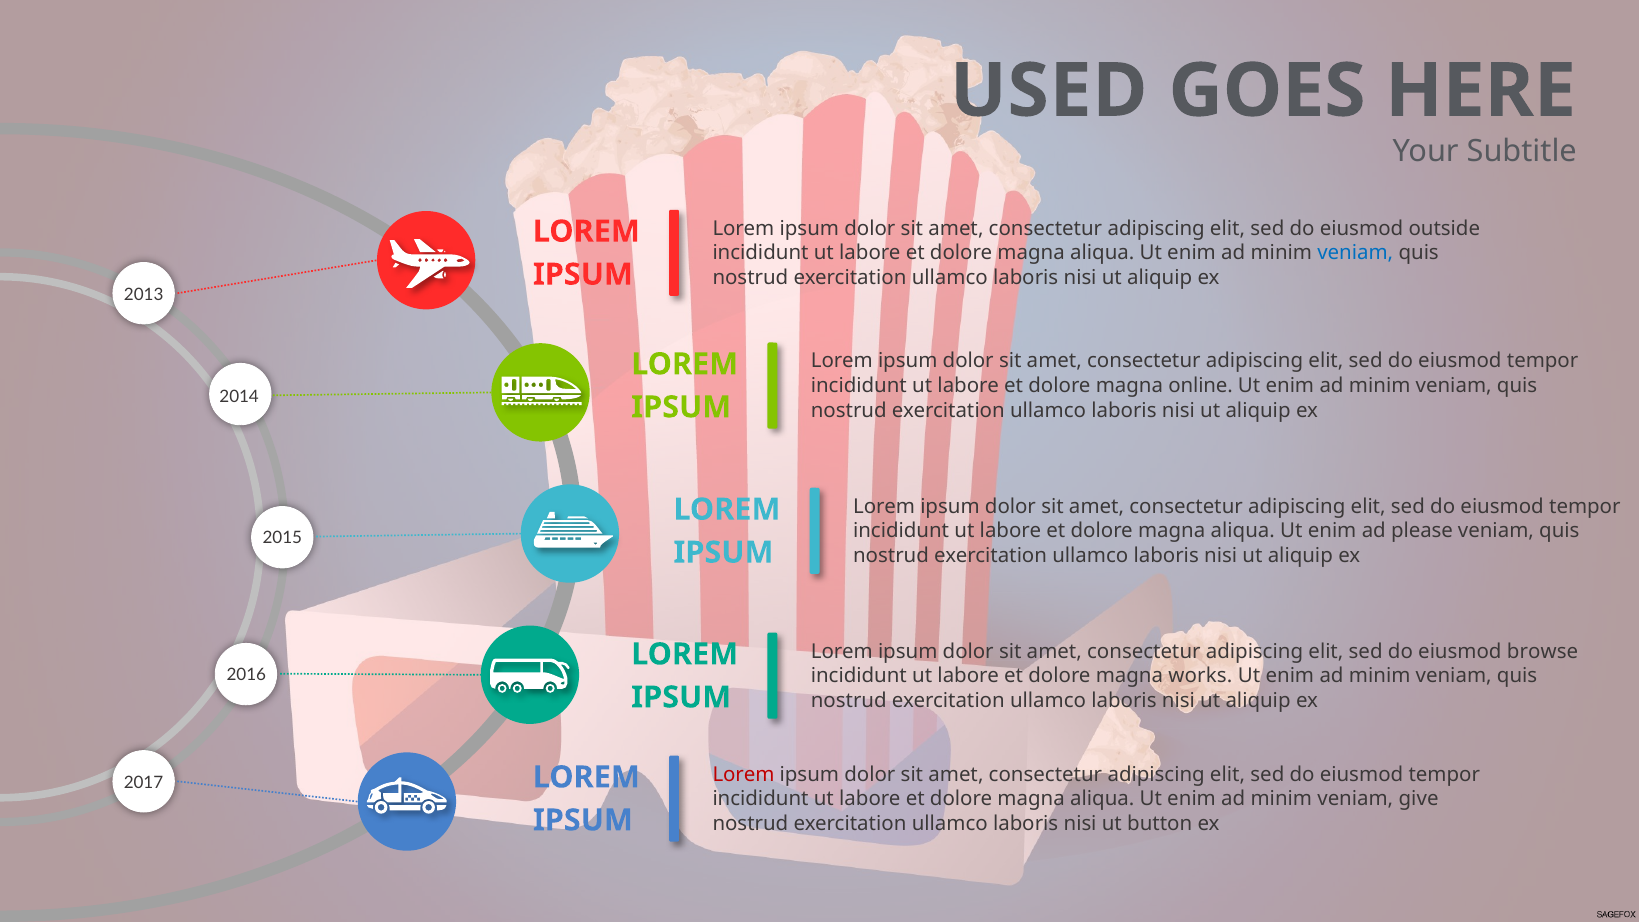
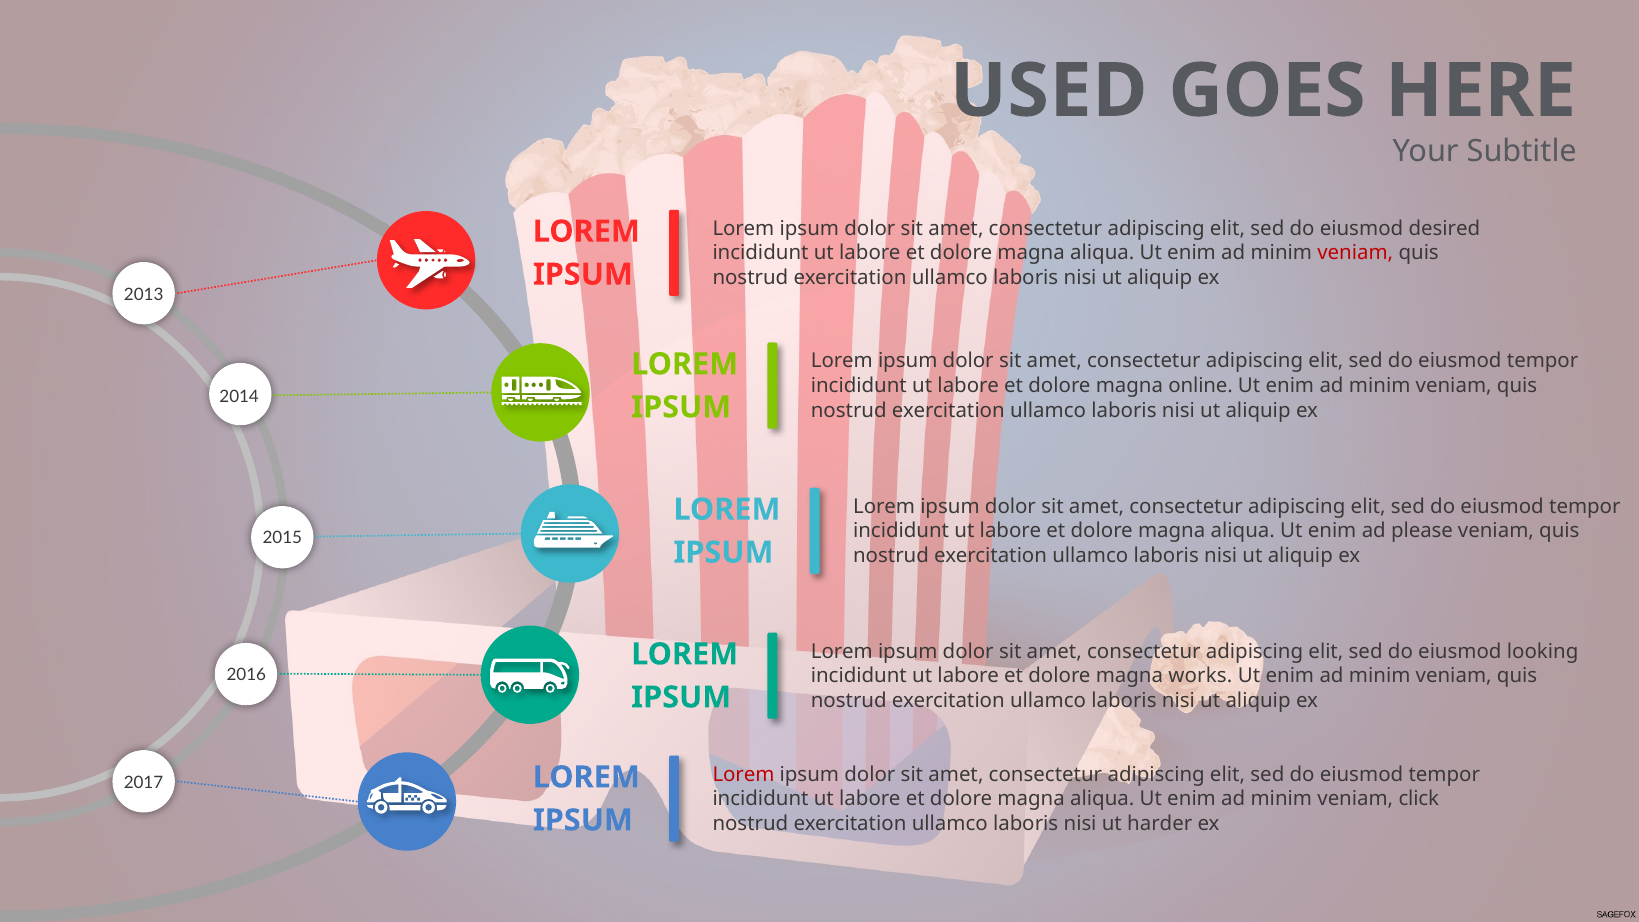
outside: outside -> desired
veniam at (1355, 253) colour: blue -> red
browse: browse -> looking
give: give -> click
button: button -> harder
